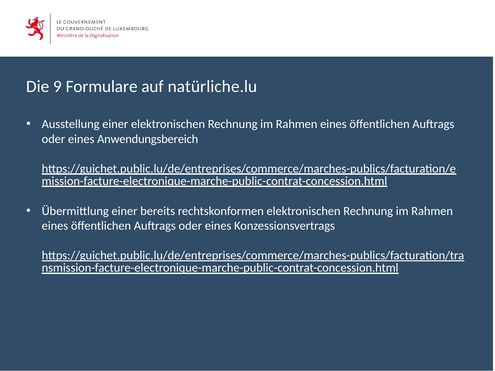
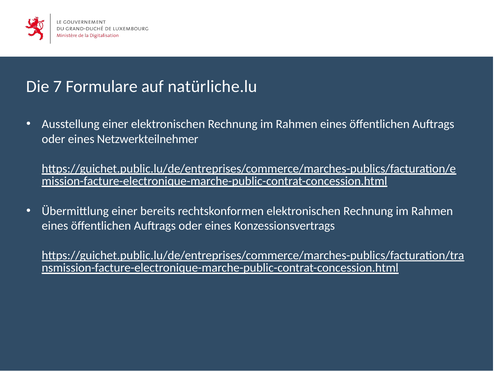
9: 9 -> 7
Anwendungsbereich: Anwendungsbereich -> Netzwerkteilnehmer
